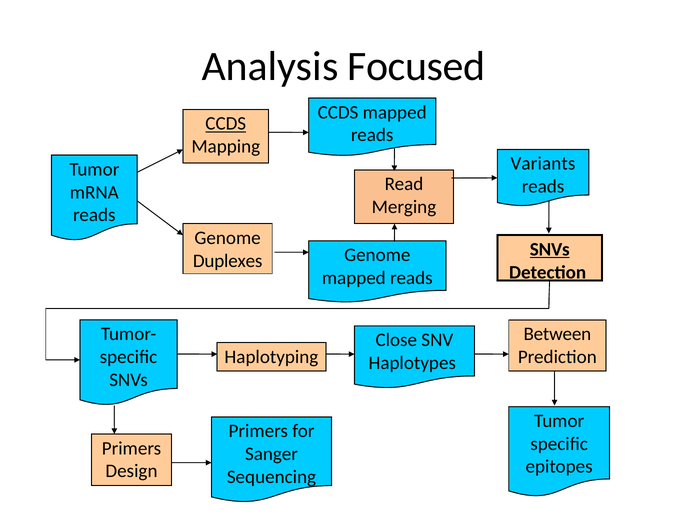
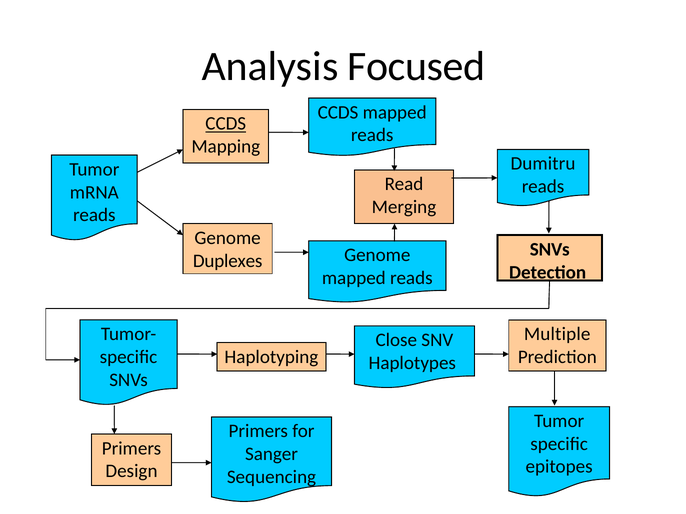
Variants: Variants -> Dumitru
SNVs at (550, 250) underline: present -> none
Between: Between -> Multiple
